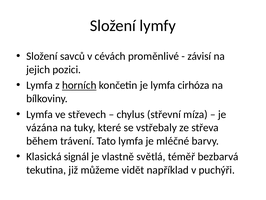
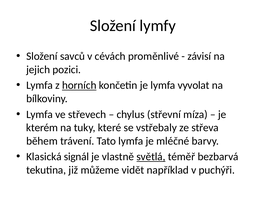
cirhóza: cirhóza -> vyvolat
vázána: vázána -> kterém
světlá underline: none -> present
